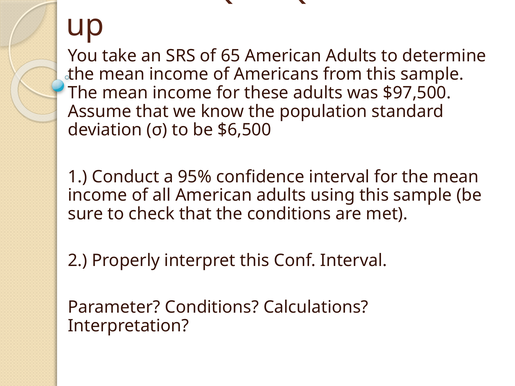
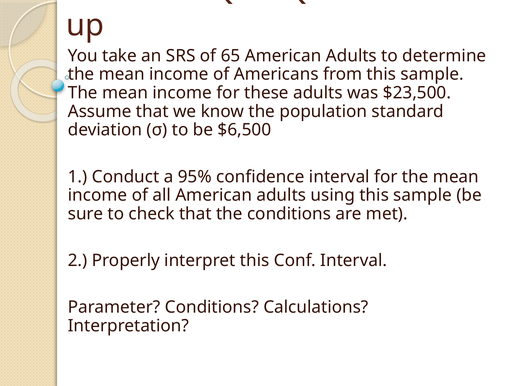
$97,500: $97,500 -> $23,500
